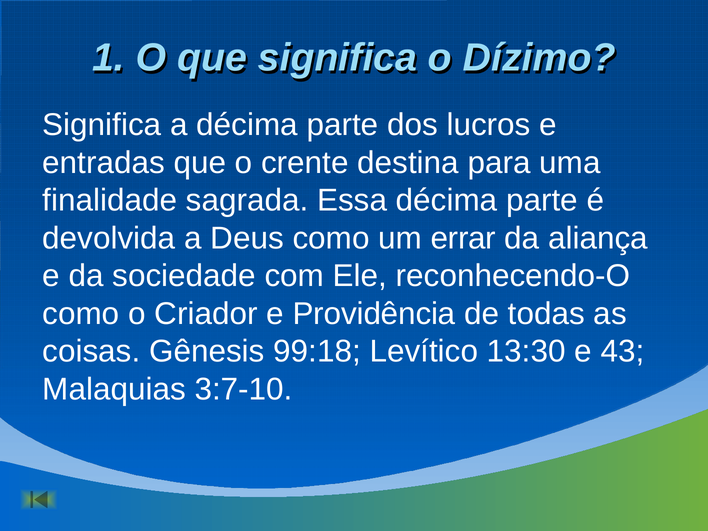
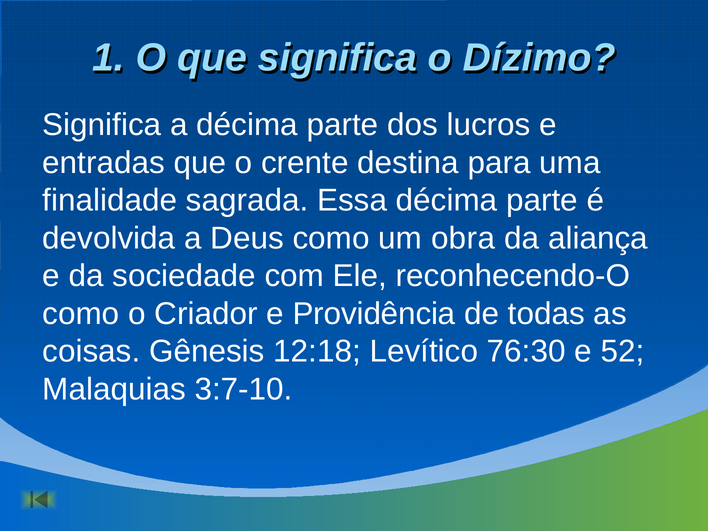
errar: errar -> obra
99:18: 99:18 -> 12:18
13:30: 13:30 -> 76:30
43: 43 -> 52
